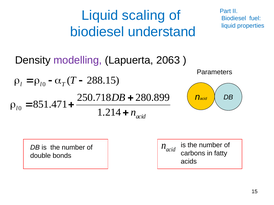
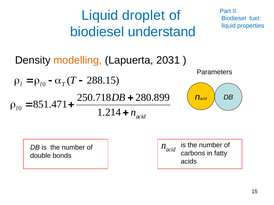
scaling: scaling -> droplet
modelling colour: purple -> orange
2063: 2063 -> 2031
